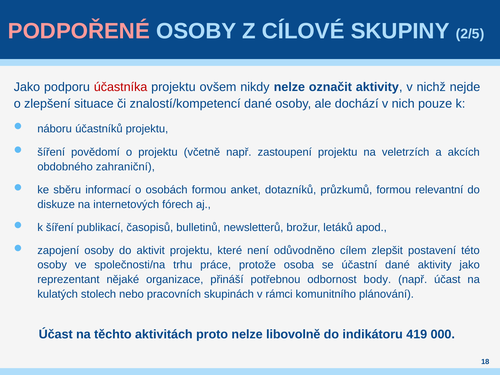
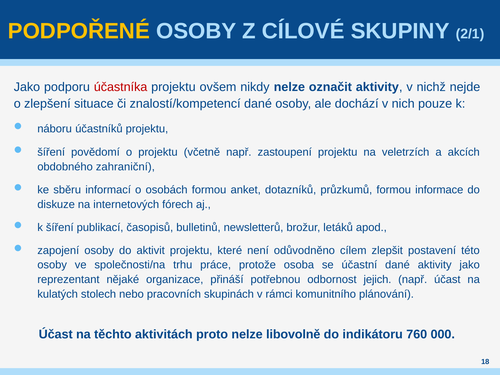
PODPOŘENÉ colour: pink -> yellow
2/5: 2/5 -> 2/1
relevantní: relevantní -> informace
body: body -> jejich
419: 419 -> 760
